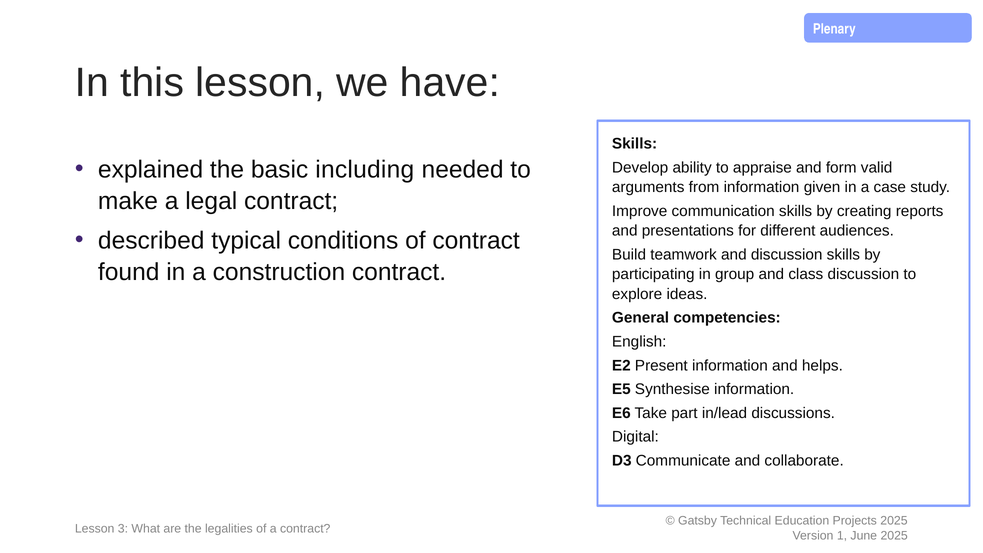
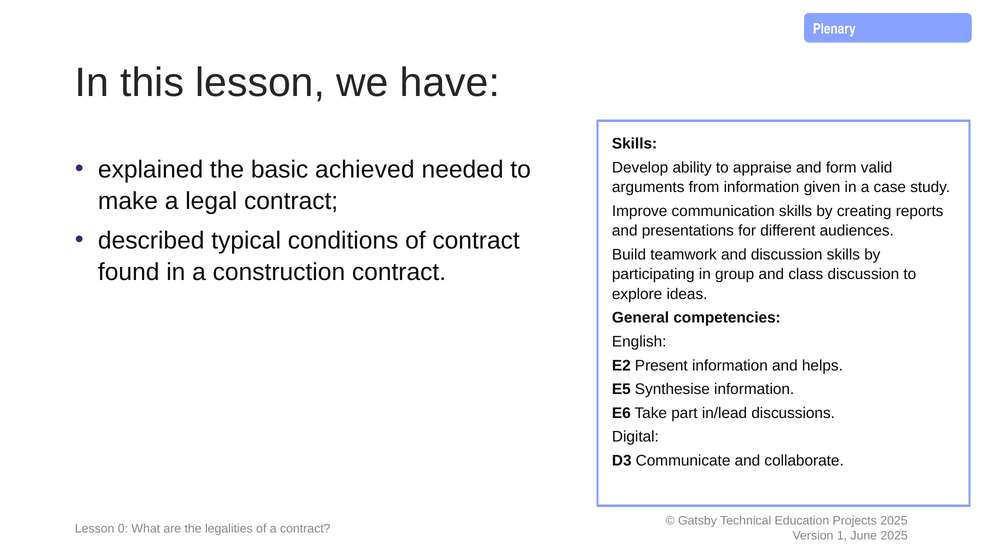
including: including -> achieved
3: 3 -> 0
